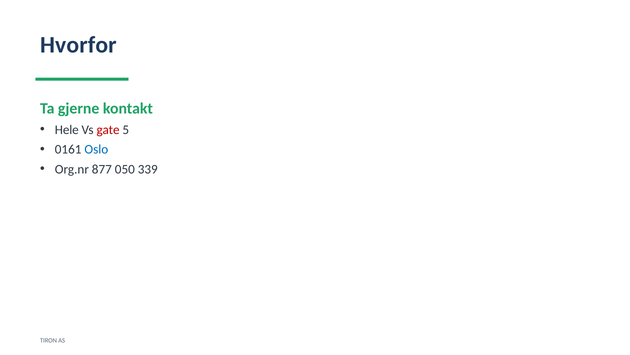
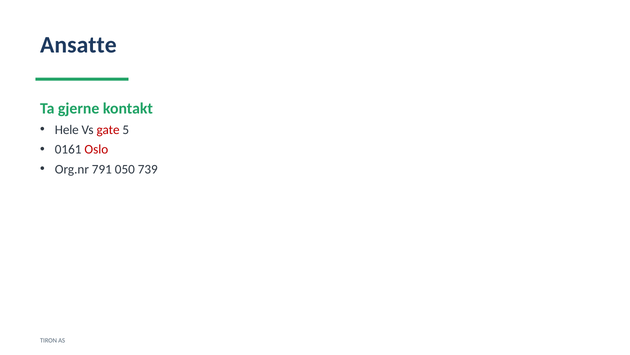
Hvorfor: Hvorfor -> Ansatte
Oslo colour: blue -> red
877: 877 -> 791
339: 339 -> 739
